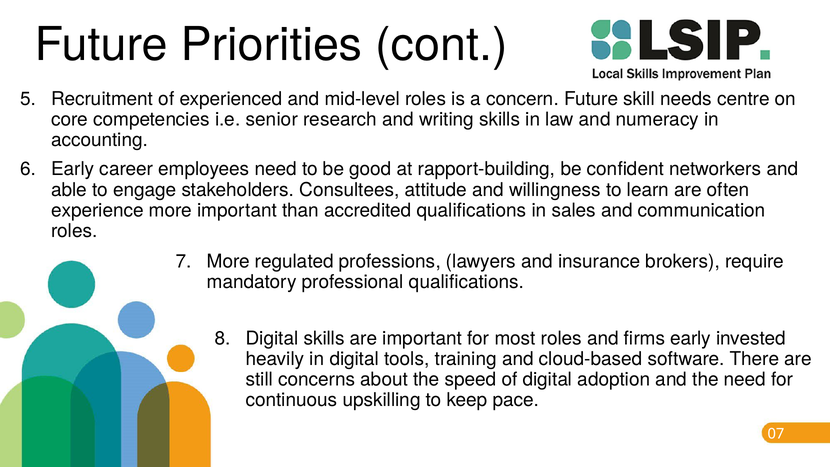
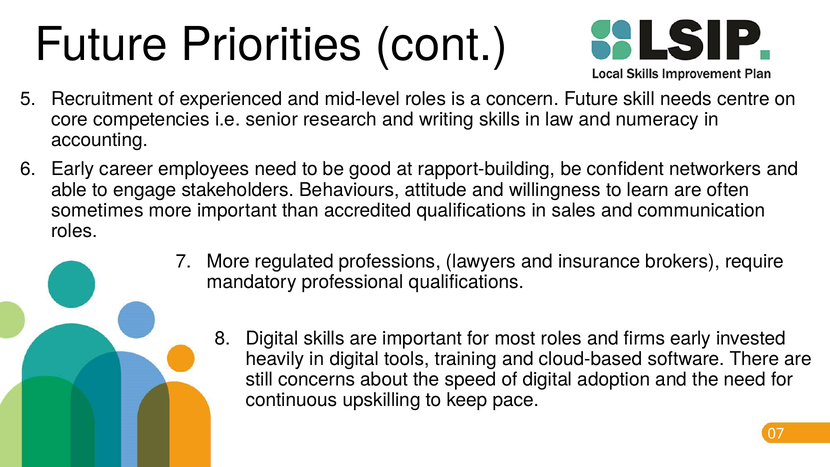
Consultees: Consultees -> Behaviours
experience: experience -> sometimes
